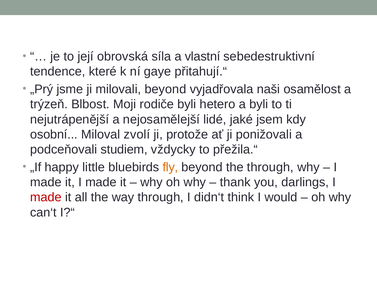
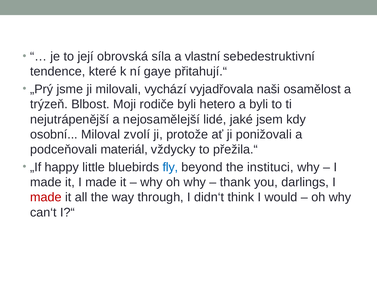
milovali beyond: beyond -> vychází
studiem: studiem -> materiál
fly colour: orange -> blue
the through: through -> instituci
